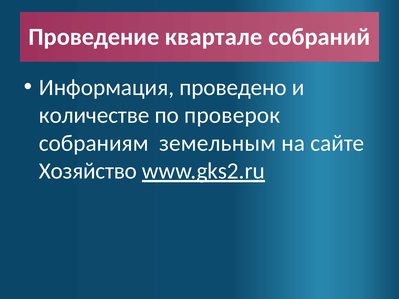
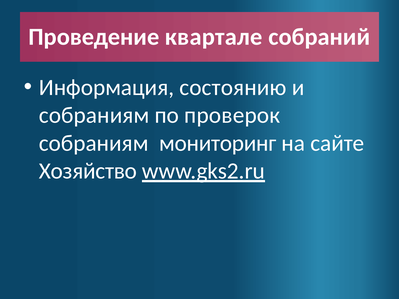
проведено: проведено -> состоянию
количестве at (94, 115): количестве -> собраниям
земельным: земельным -> мониторинг
